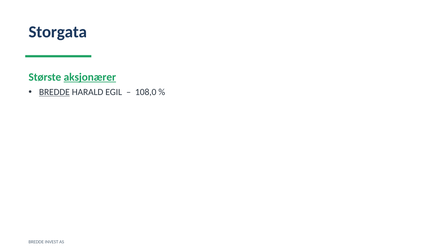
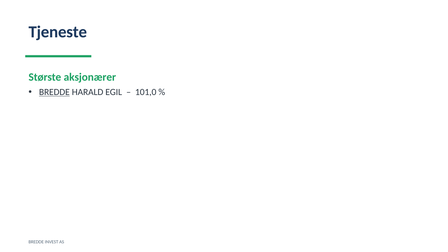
Storgata: Storgata -> Tjeneste
aksjonærer underline: present -> none
108,0: 108,0 -> 101,0
